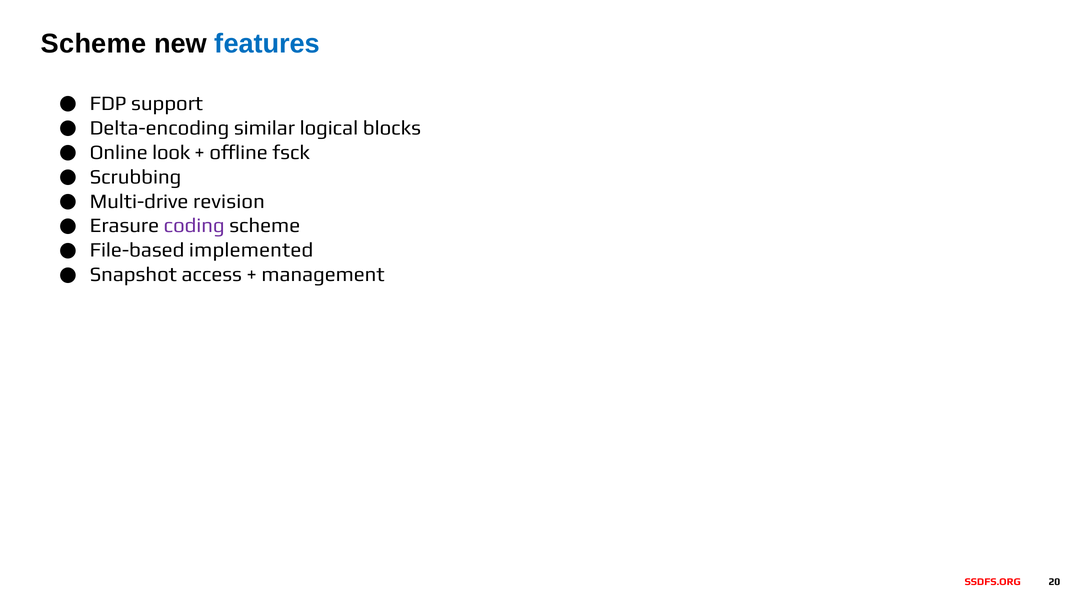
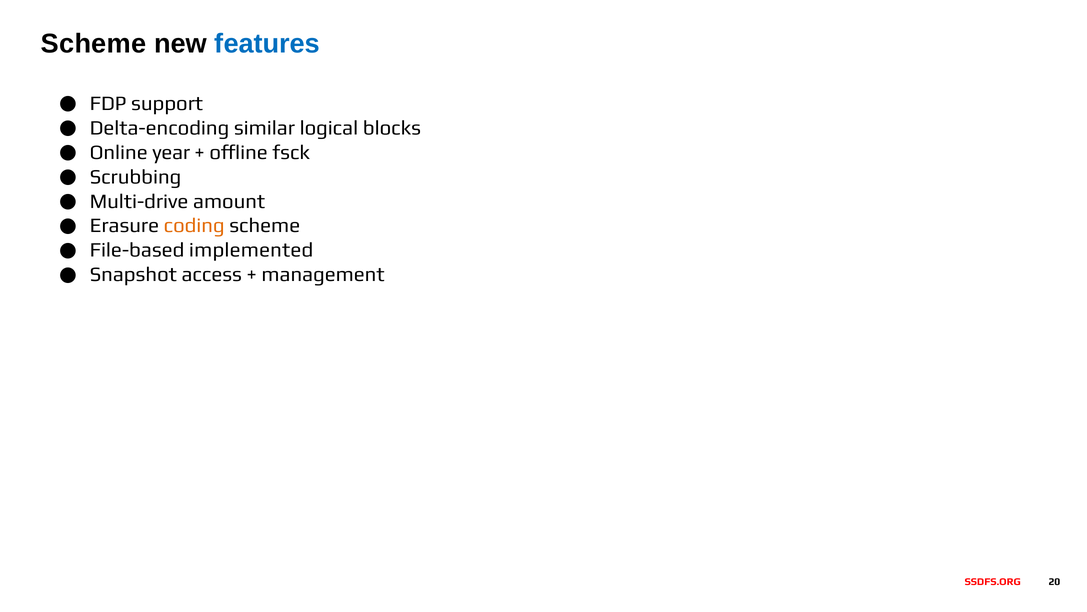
look: look -> year
revision: revision -> amount
coding colour: purple -> orange
